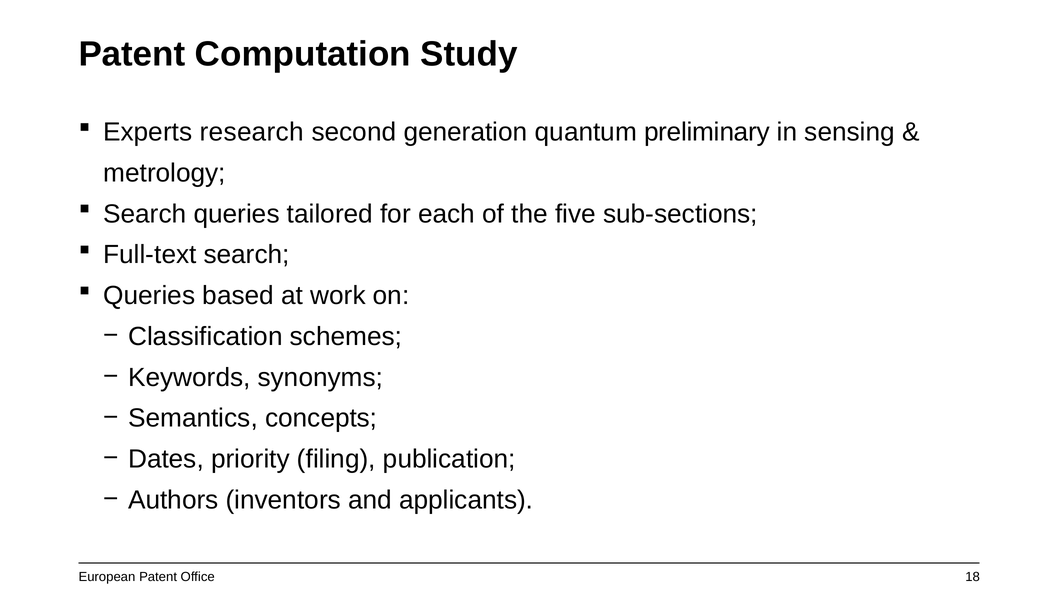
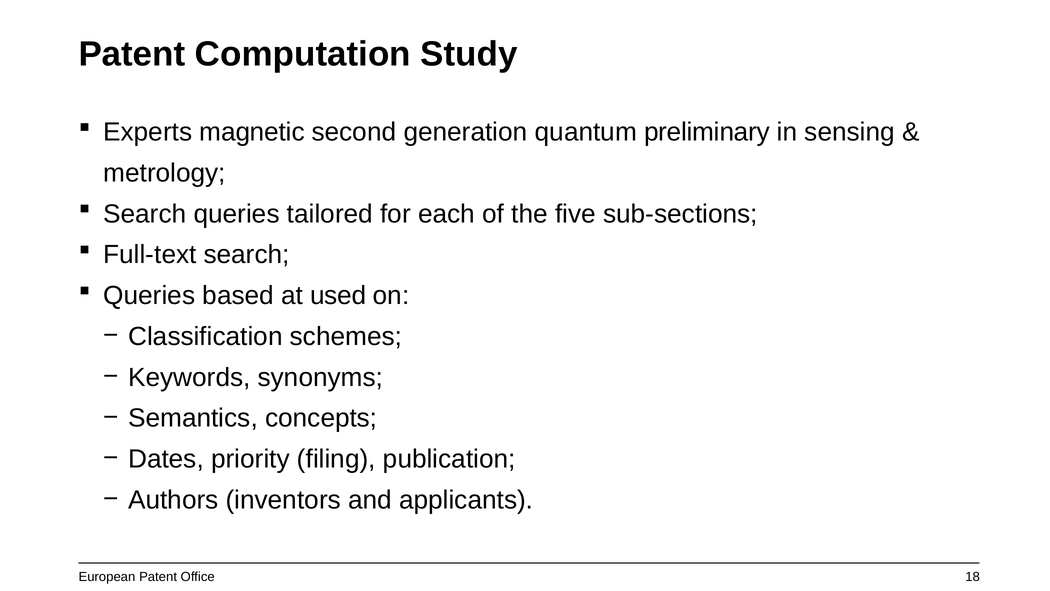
research: research -> magnetic
work: work -> used
